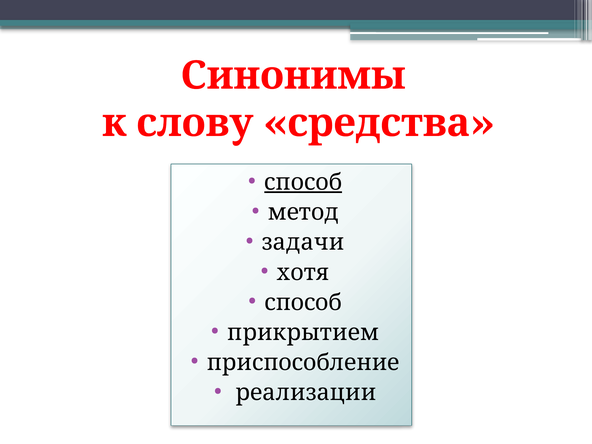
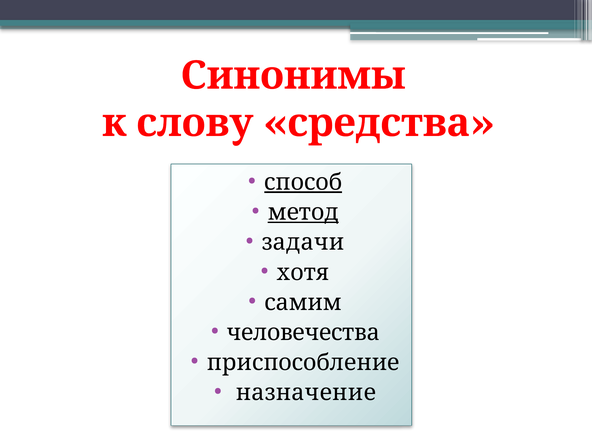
метод underline: none -> present
способ at (303, 302): способ -> самим
прикрытием: прикрытием -> человечества
реализации: реализации -> назначение
